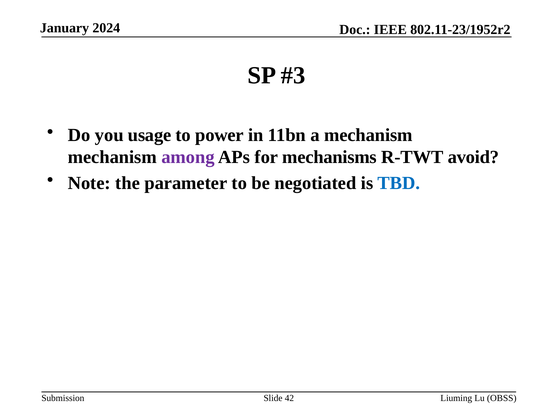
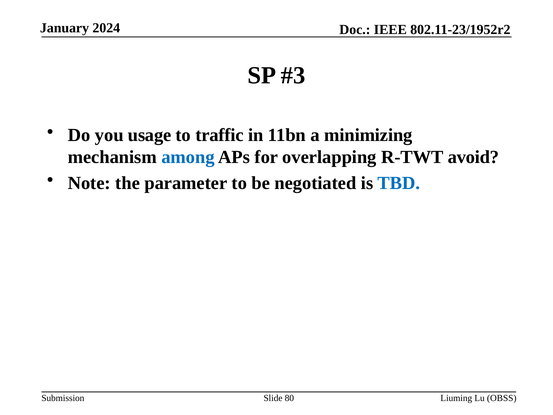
power: power -> traffic
a mechanism: mechanism -> minimizing
among colour: purple -> blue
mechanisms: mechanisms -> overlapping
42: 42 -> 80
